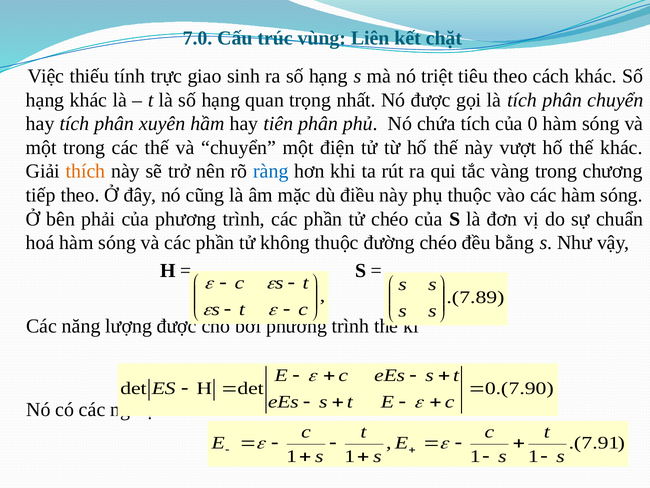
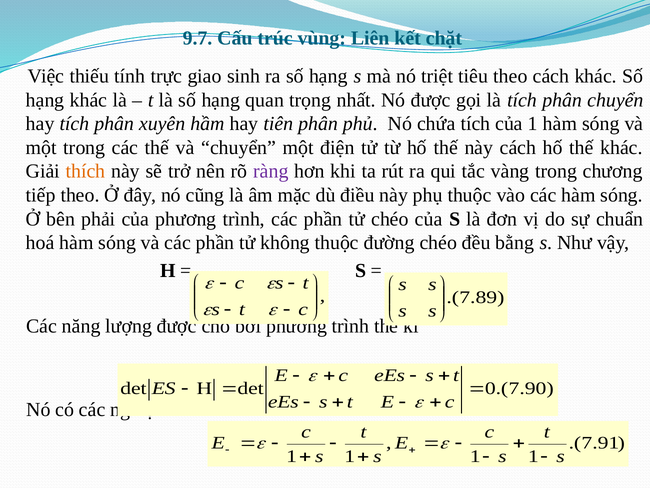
7.0: 7.0 -> 9.7
của 0: 0 -> 1
này vượt: vượt -> cách
ràng colour: blue -> purple
